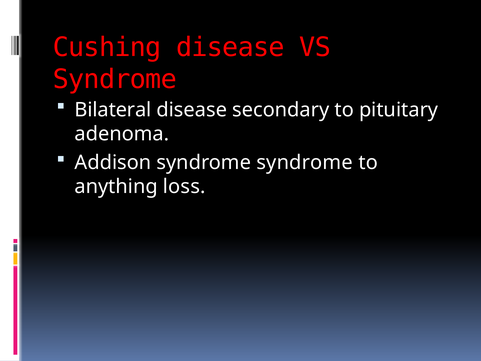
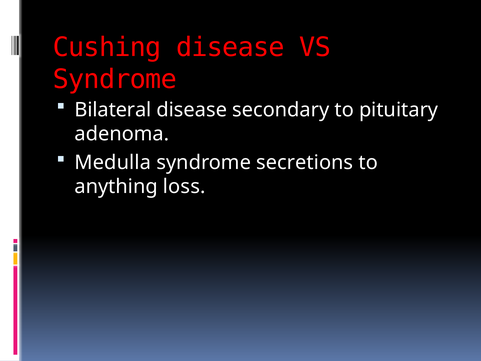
Addison: Addison -> Medulla
syndrome syndrome: syndrome -> secretions
